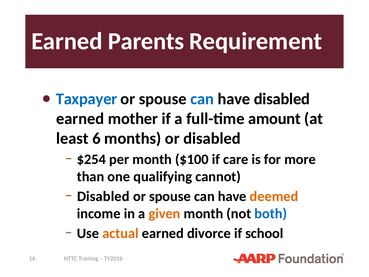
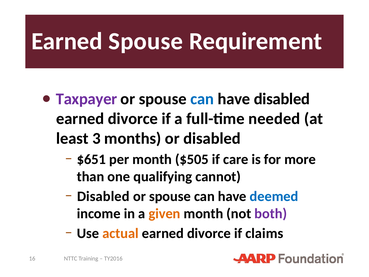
Earned Parents: Parents -> Spouse
Taxpayer colour: blue -> purple
mother at (133, 119): mother -> divorce
amount: amount -> needed
6: 6 -> 3
$254: $254 -> $651
$100: $100 -> $505
deemed colour: orange -> blue
both colour: blue -> purple
school: school -> claims
